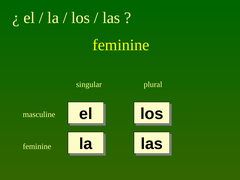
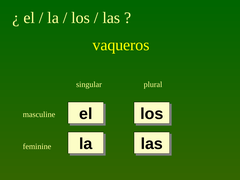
feminine at (121, 45): feminine -> vaqueros
